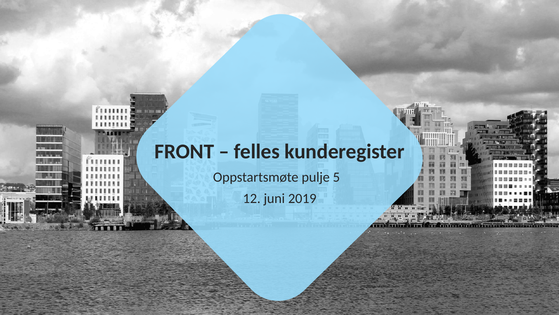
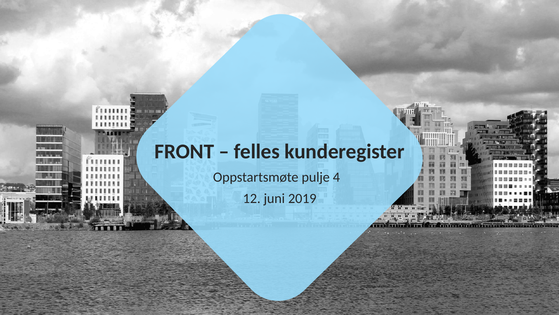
5: 5 -> 4
